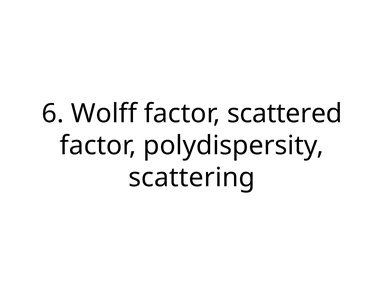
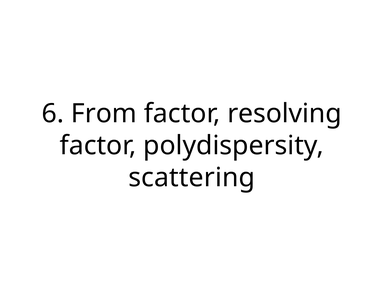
Wolff: Wolff -> From
scattered: scattered -> resolving
